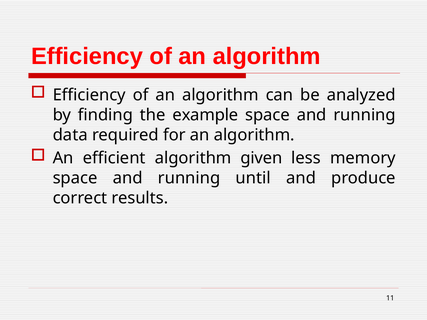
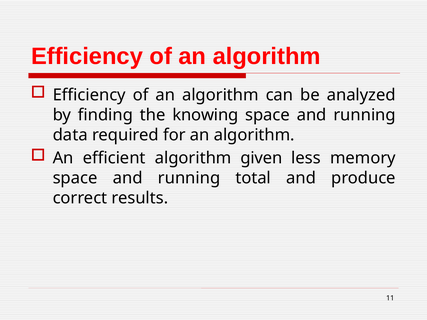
example: example -> knowing
until: until -> total
